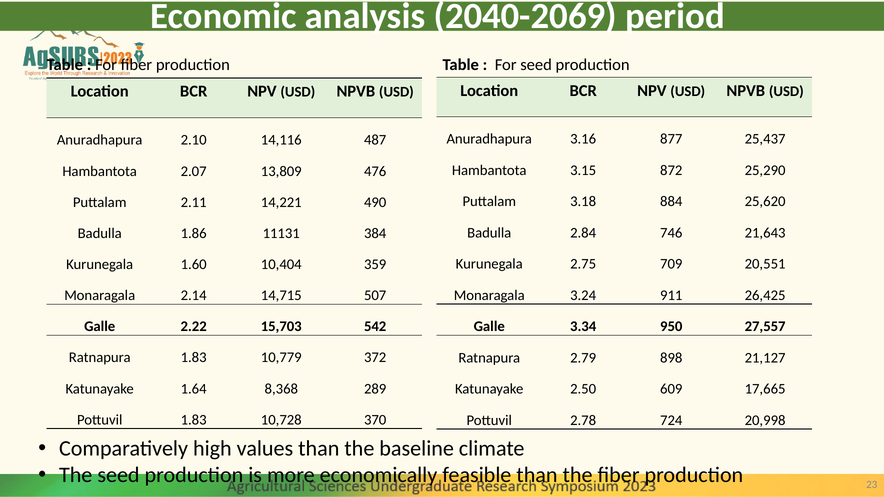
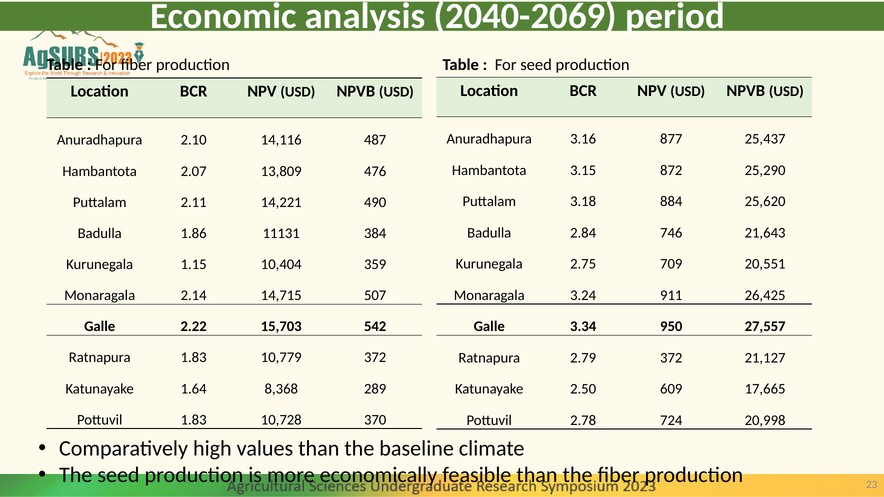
1.60: 1.60 -> 1.15
2.79 898: 898 -> 372
